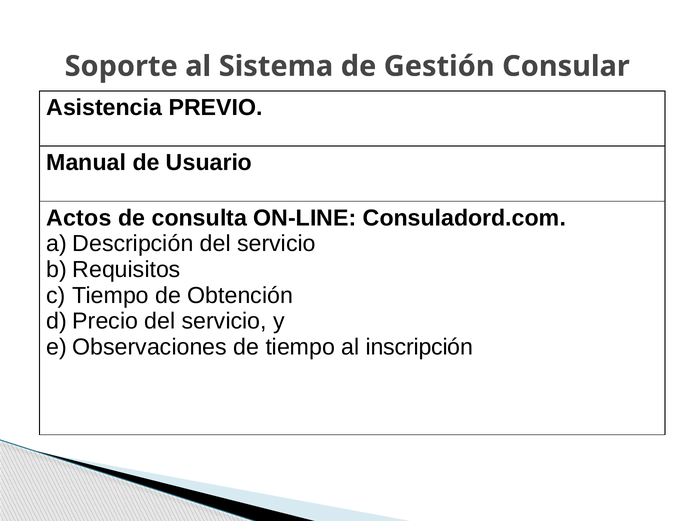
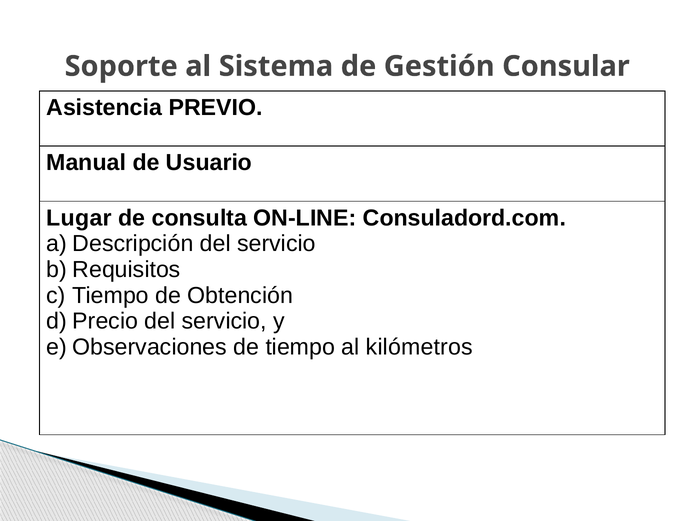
Actos: Actos -> Lugar
inscripción: inscripción -> kilómetros
